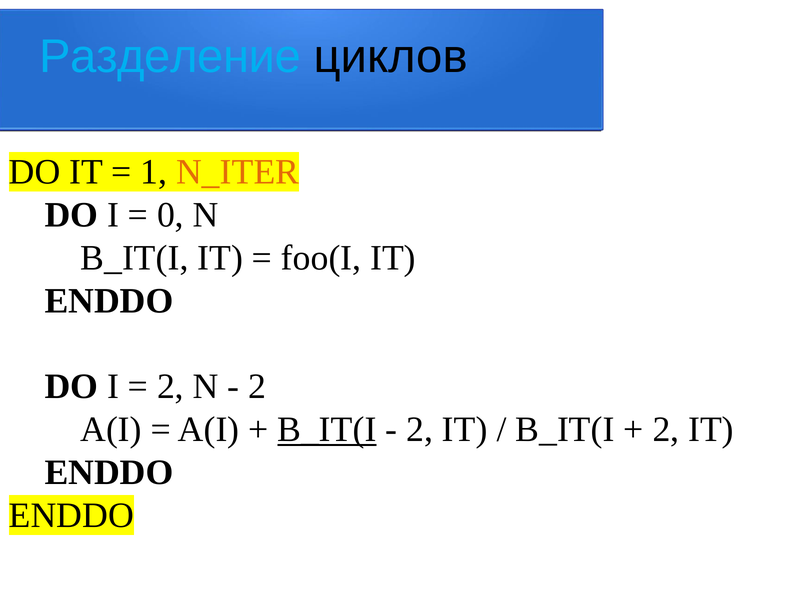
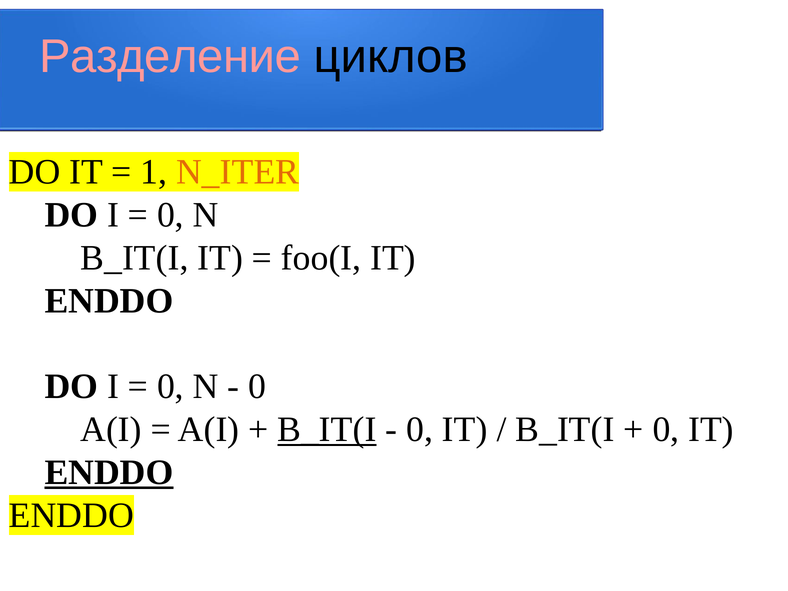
Разделение colour: light blue -> pink
2 at (170, 387): 2 -> 0
2 at (257, 387): 2 -> 0
2 at (420, 429): 2 -> 0
2 at (666, 429): 2 -> 0
ENDDO at (109, 472) underline: none -> present
